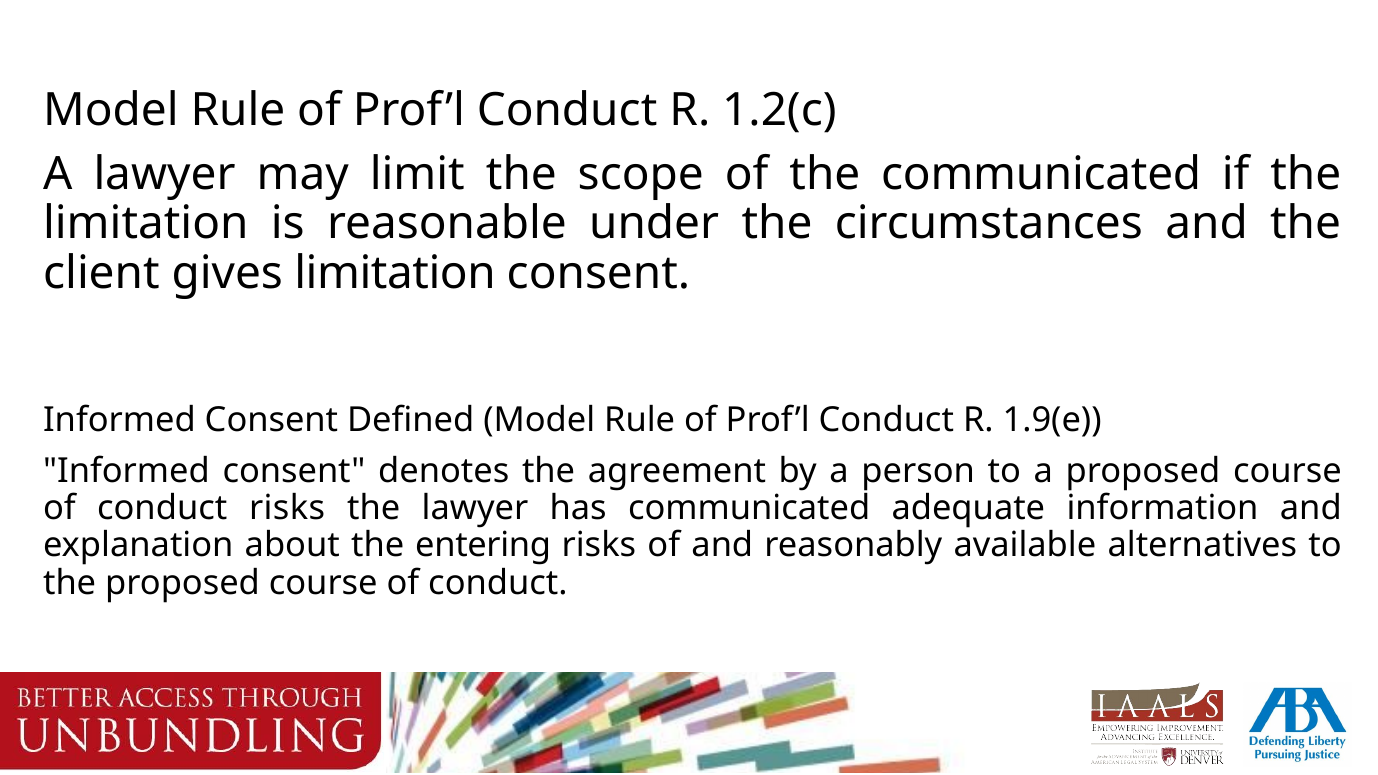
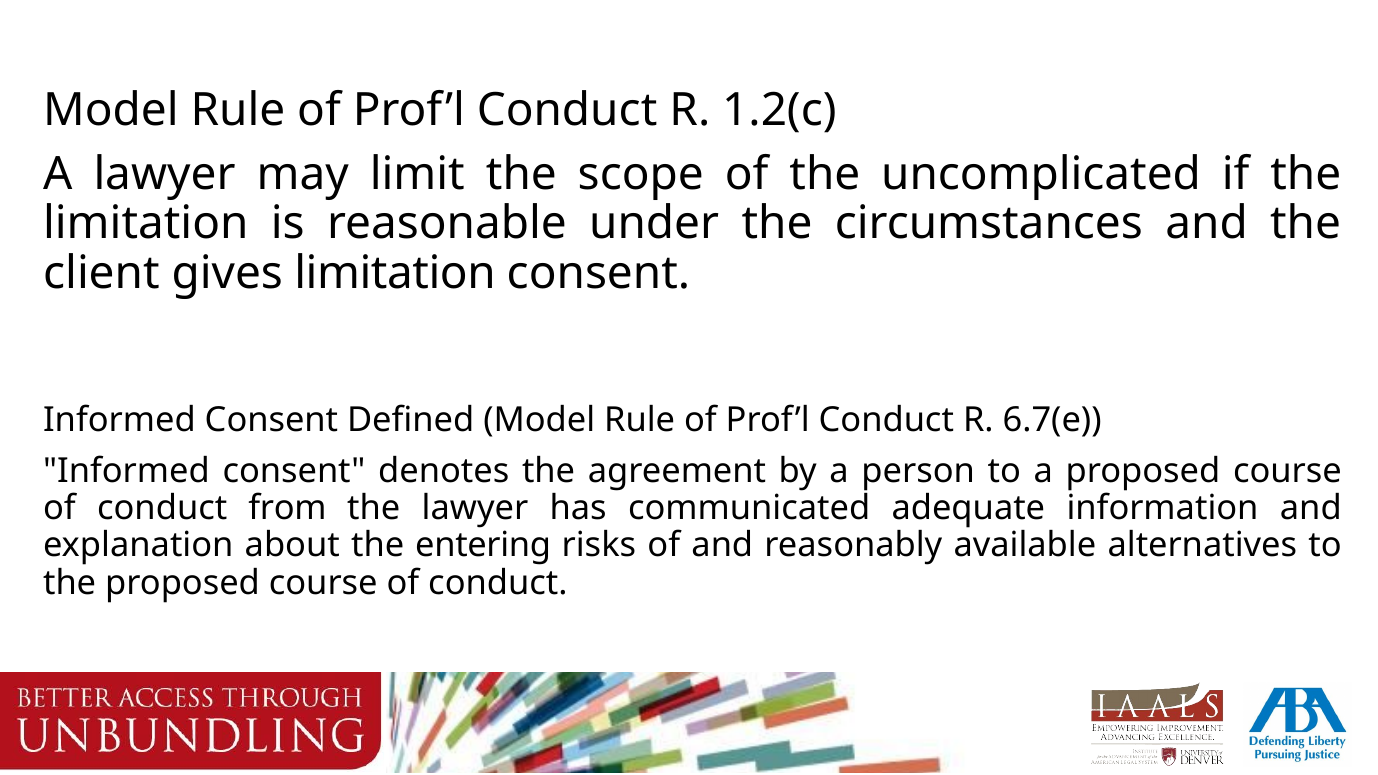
the communicated: communicated -> uncomplicated
1.9(e: 1.9(e -> 6.7(e
conduct risks: risks -> from
